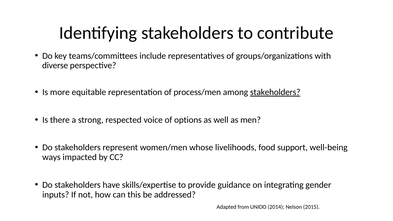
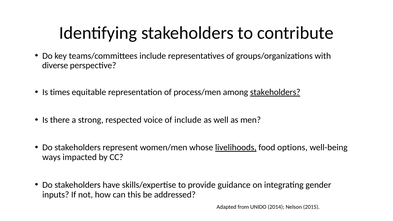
more: more -> times
of options: options -> include
livelihoods underline: none -> present
support: support -> options
